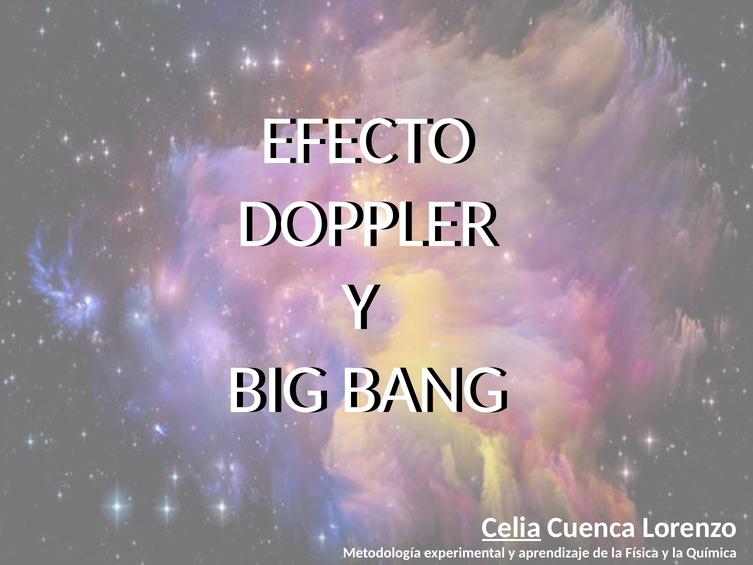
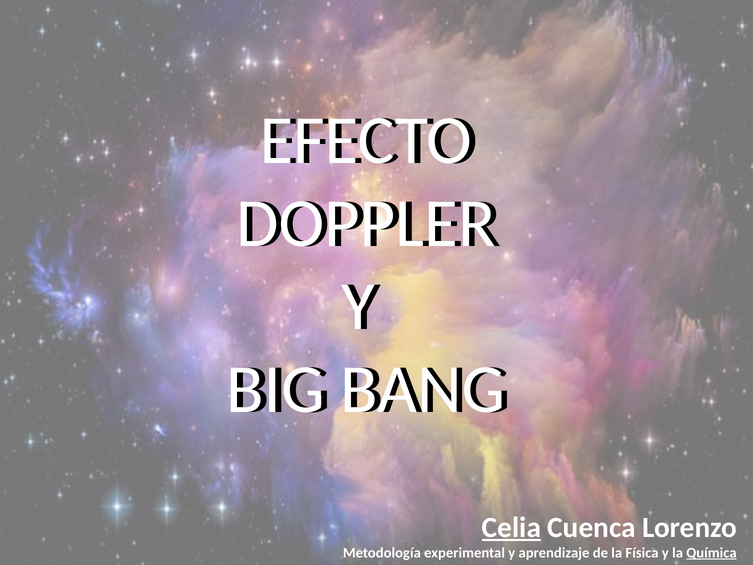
Química underline: none -> present
